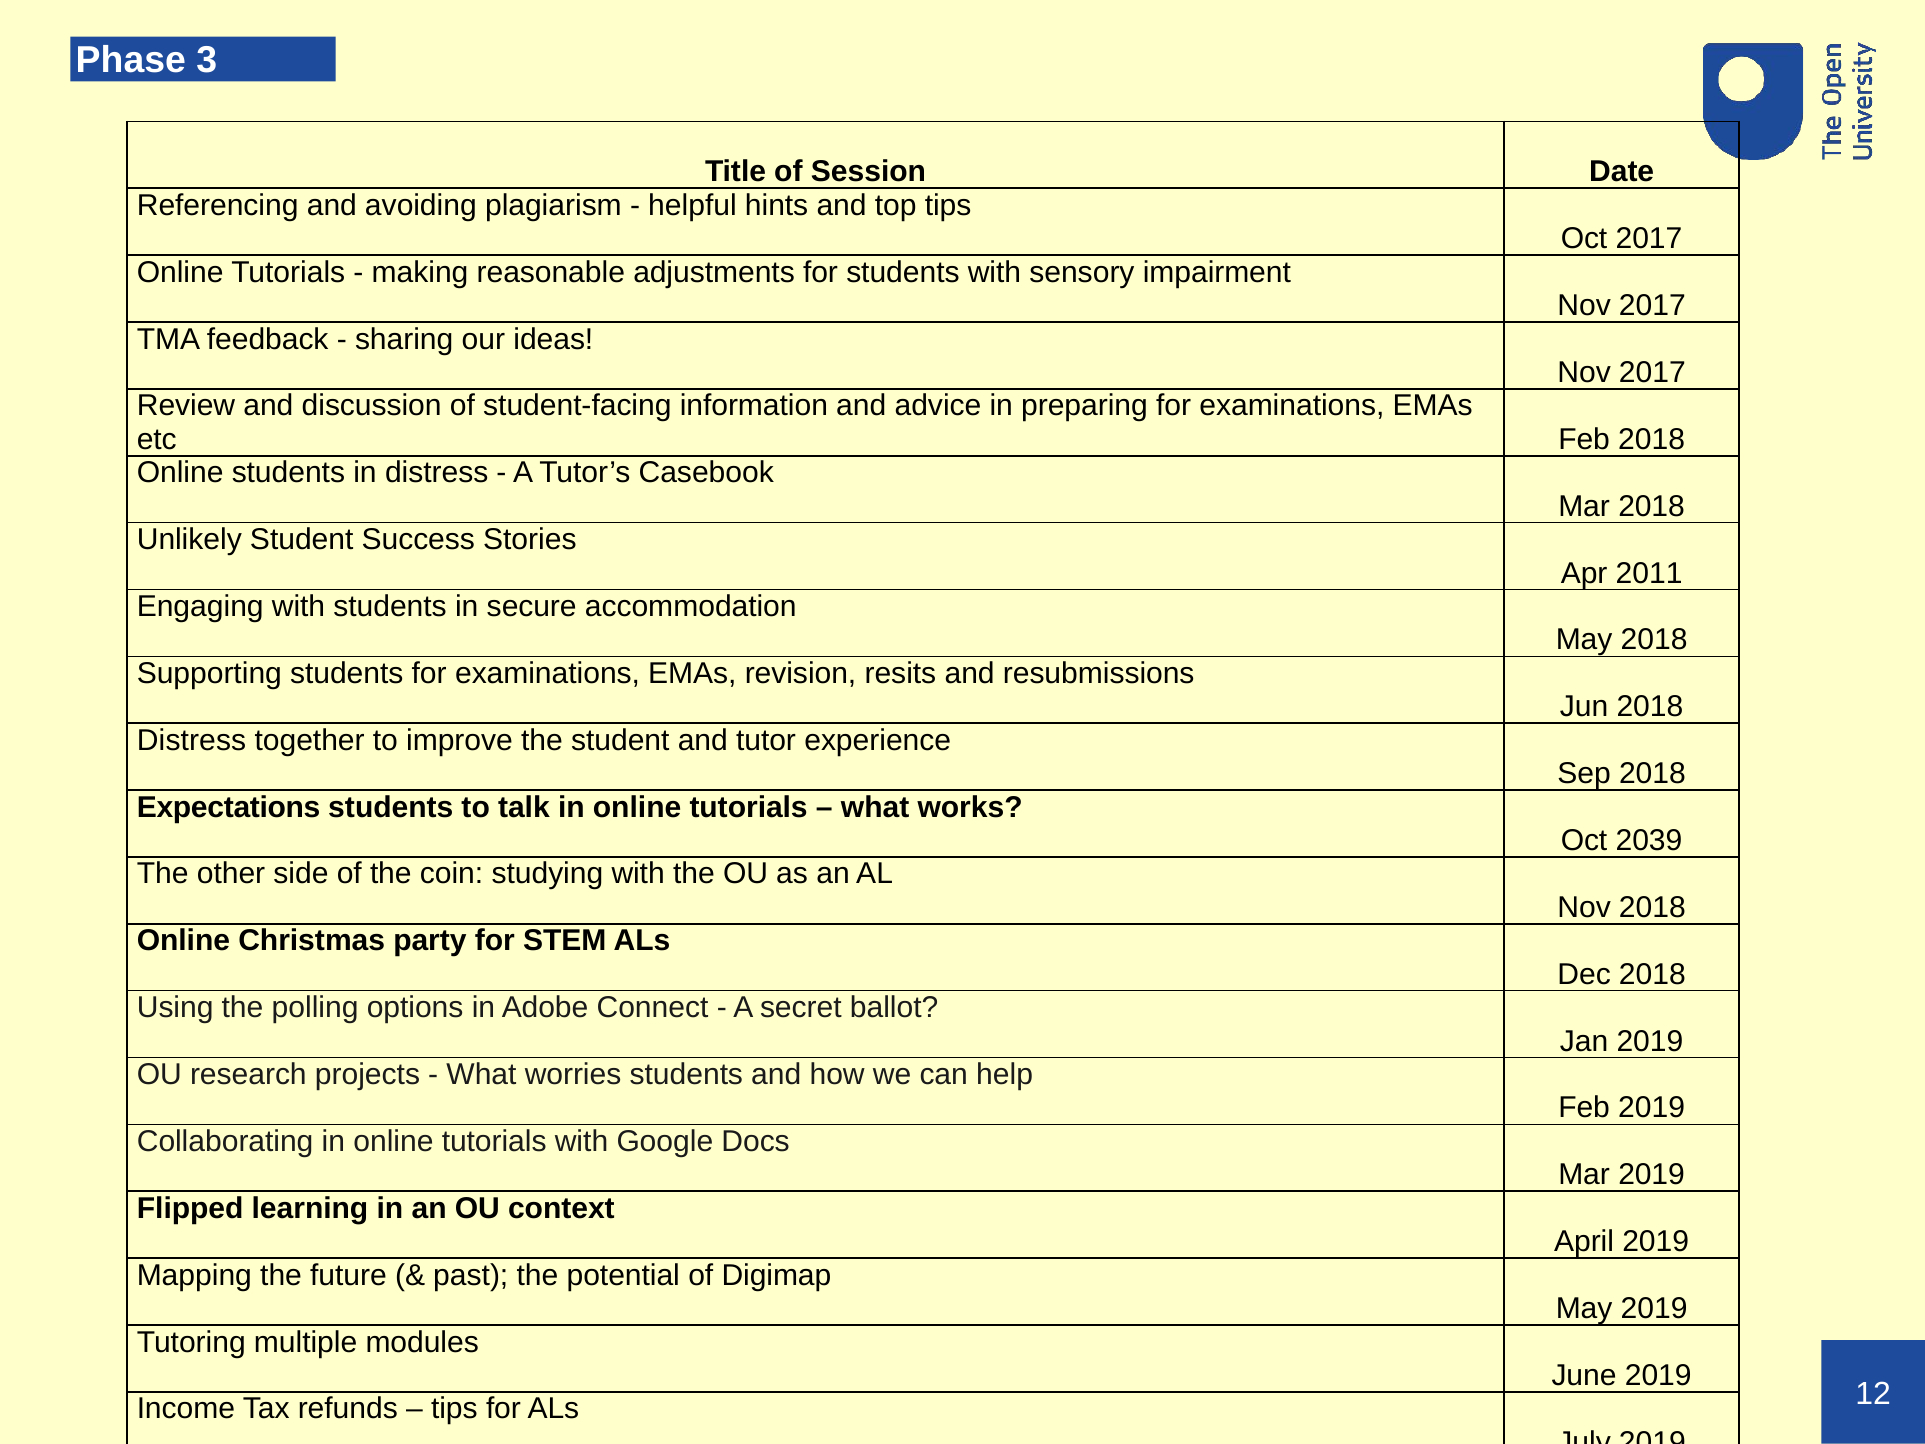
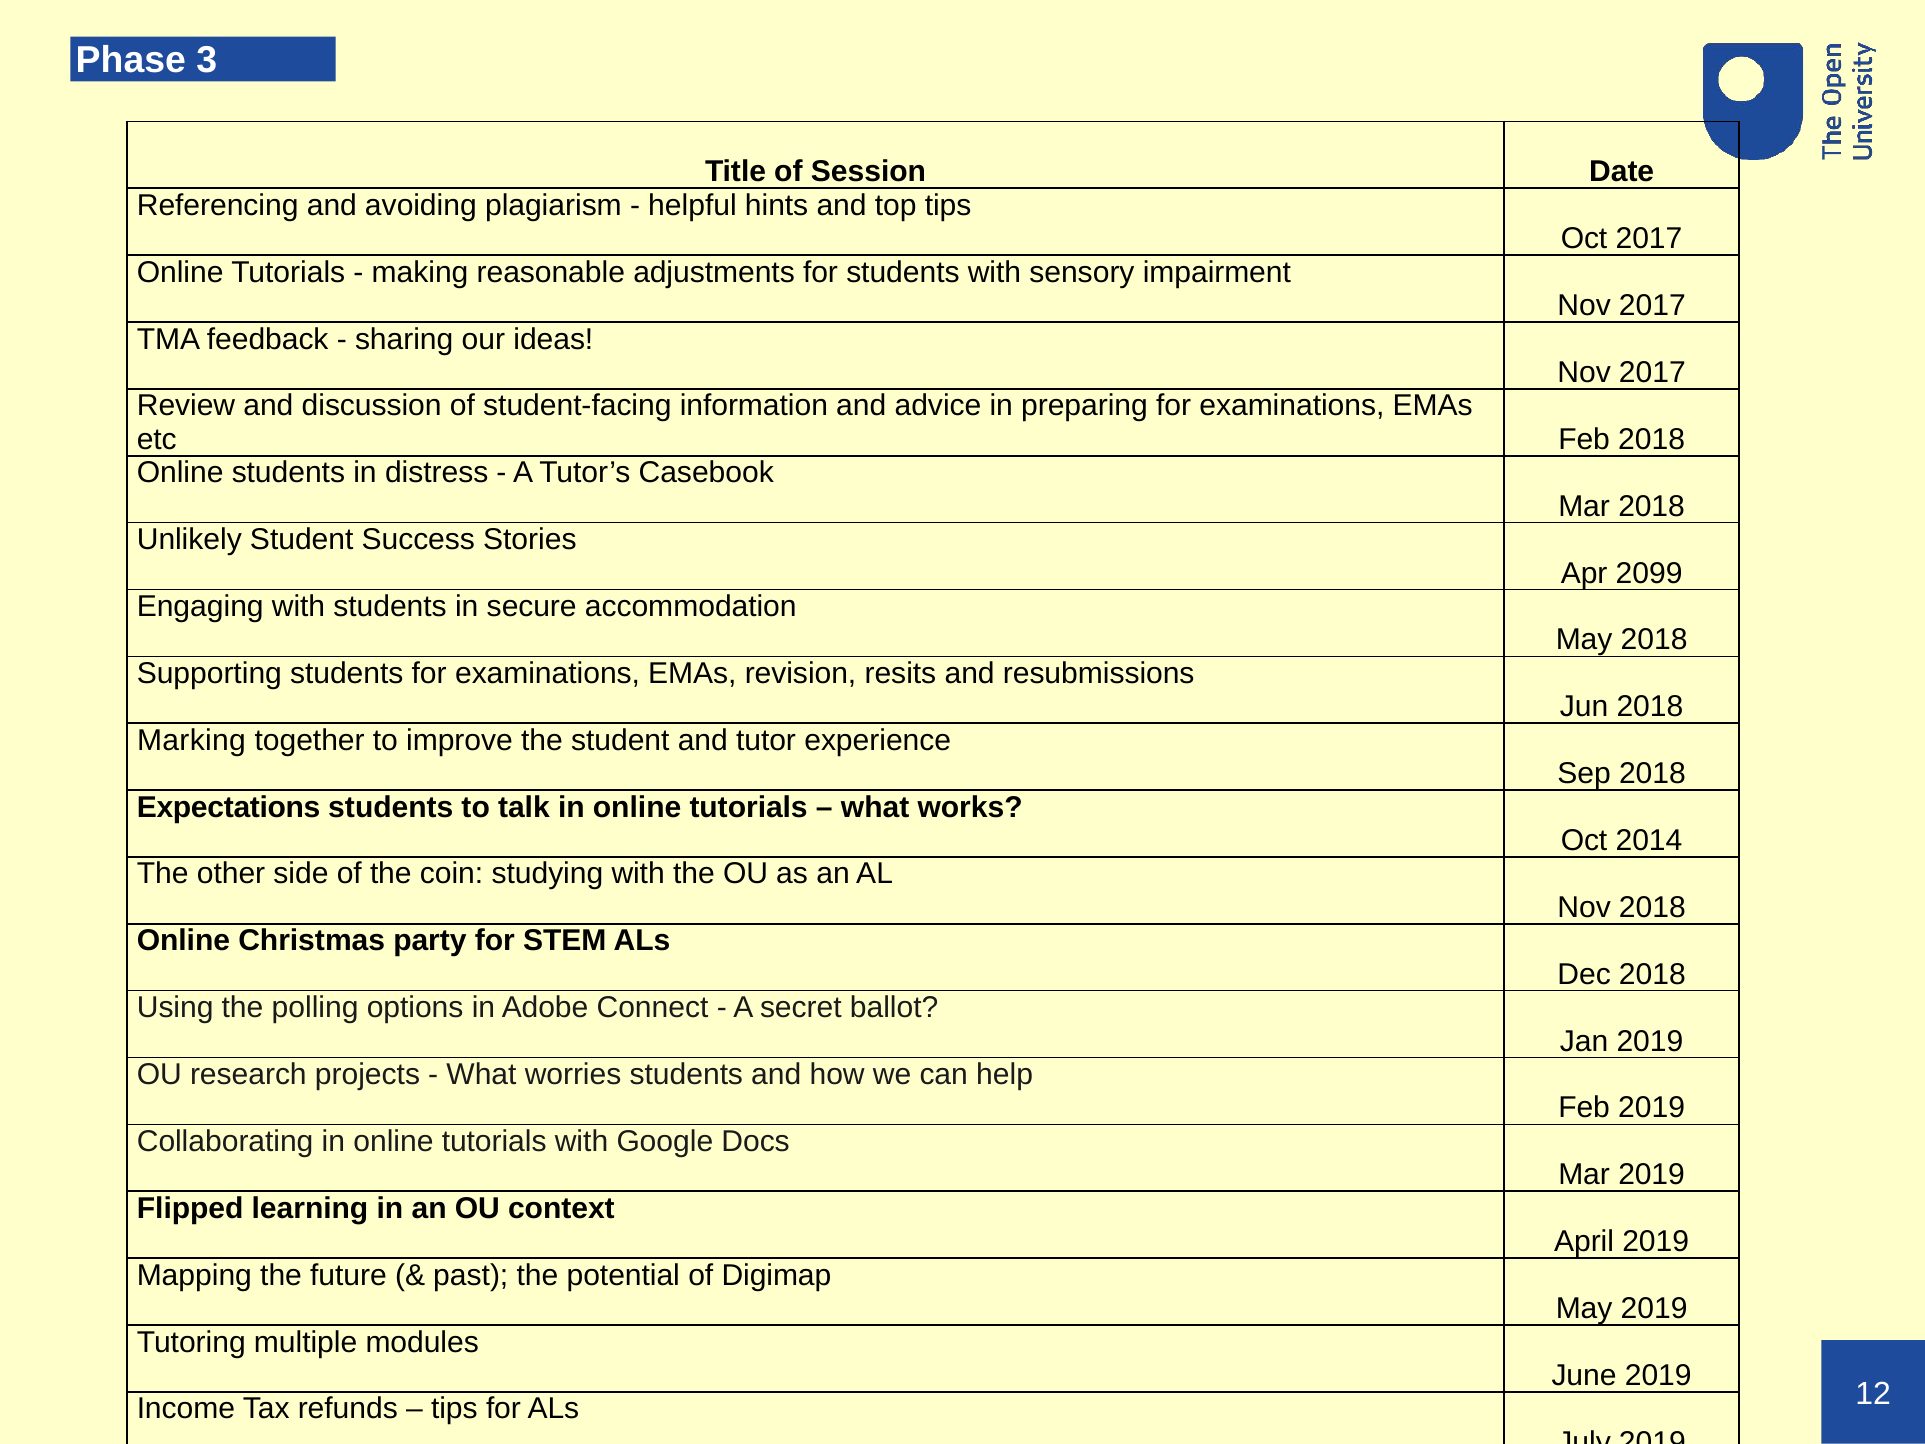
2011: 2011 -> 2099
Distress at (192, 741): Distress -> Marking
2039: 2039 -> 2014
